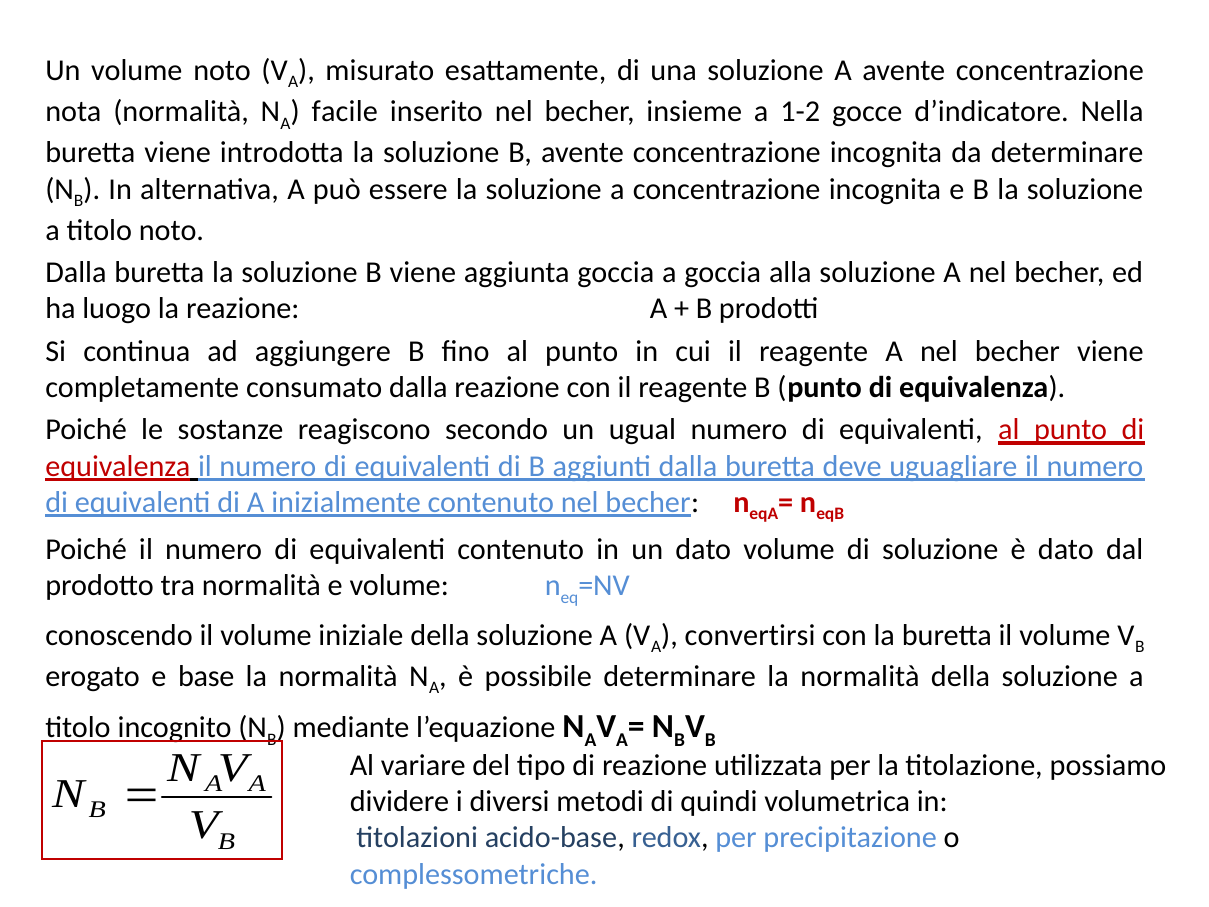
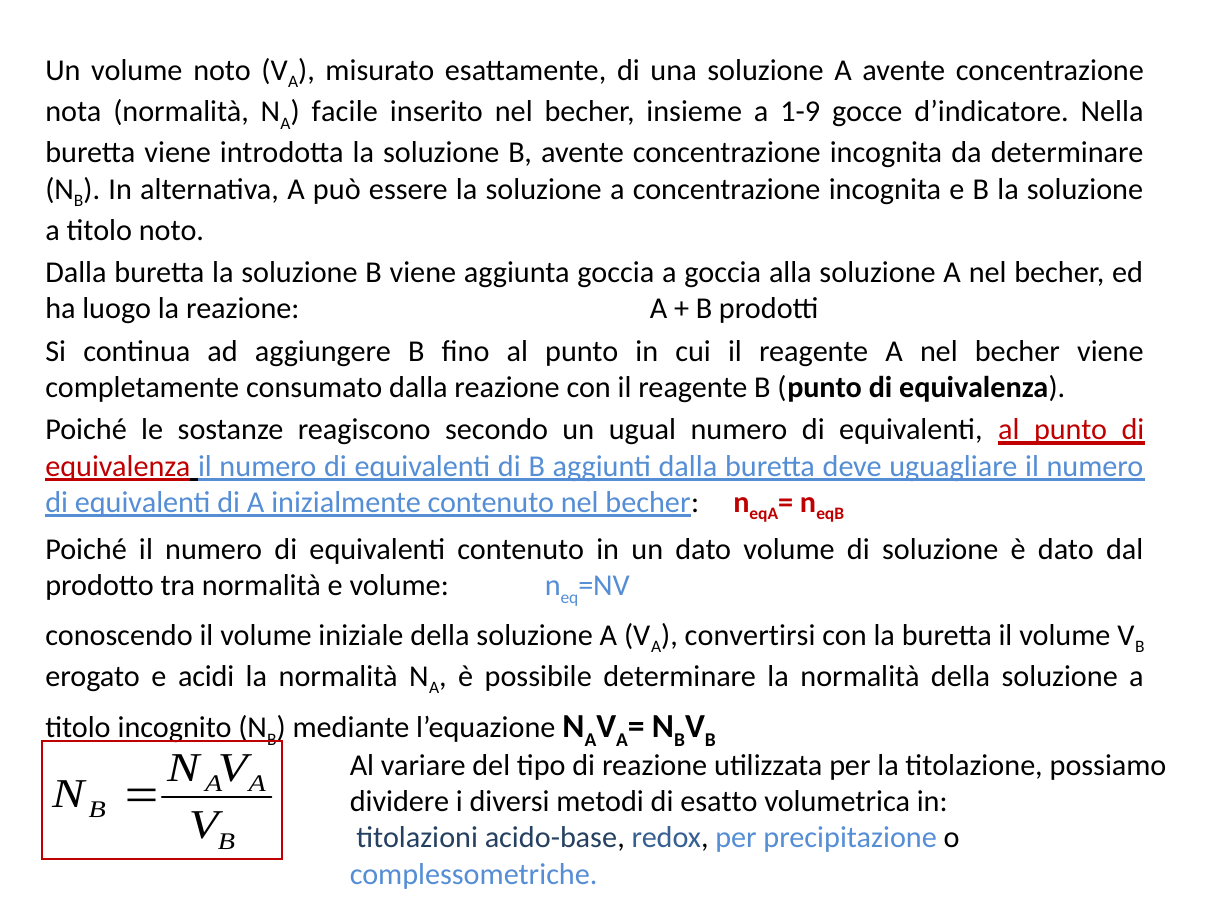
1-2: 1-2 -> 1-9
base: base -> acidi
quindi: quindi -> esatto
